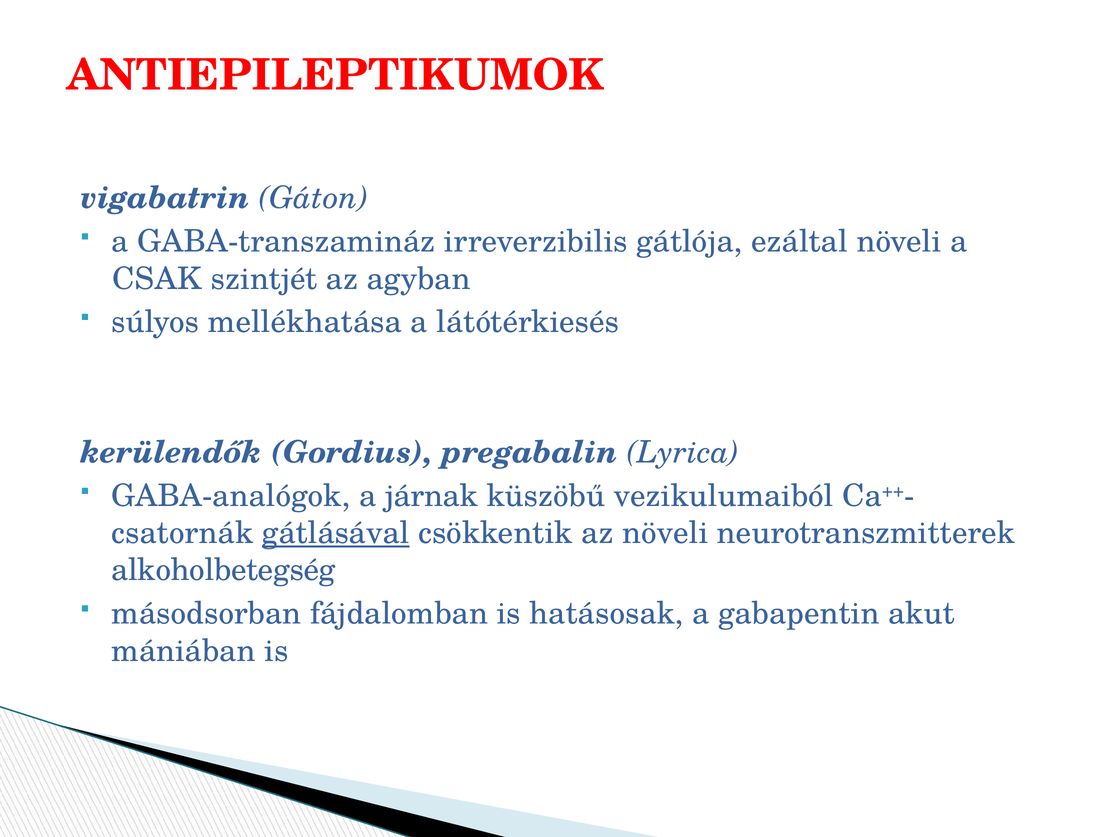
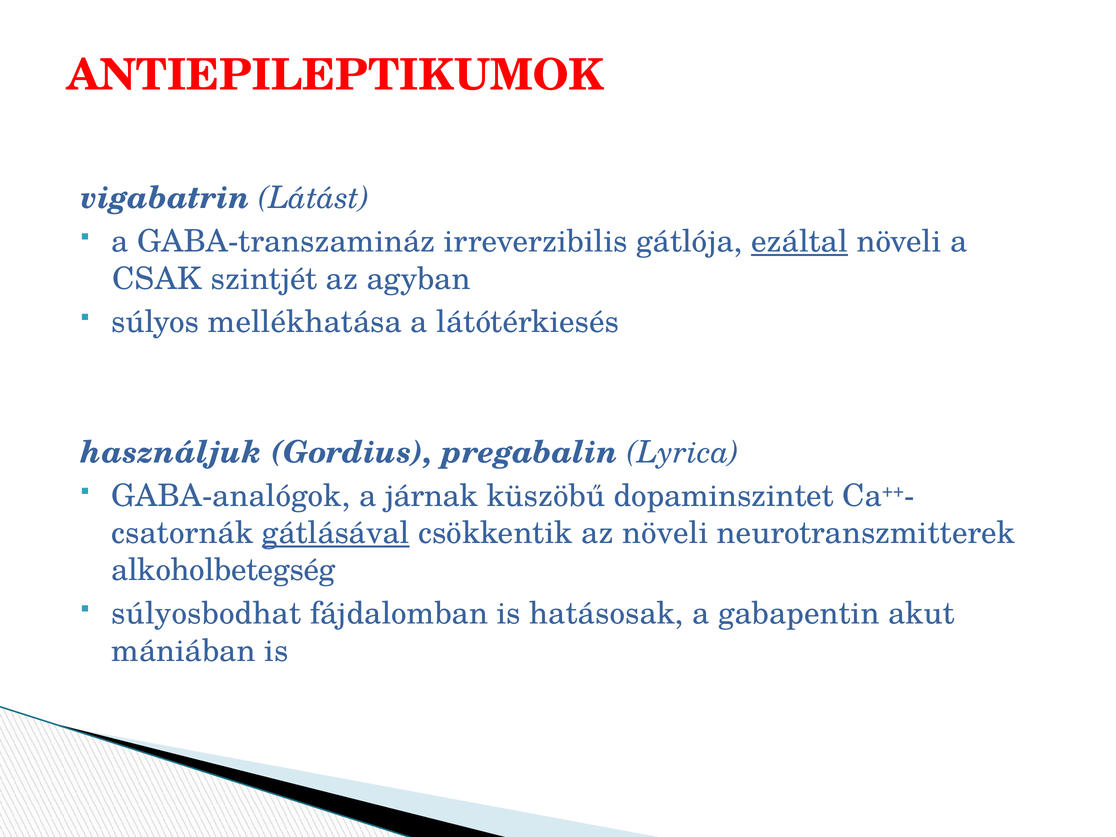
Gáton: Gáton -> Látást
ezáltal underline: none -> present
kerülendők: kerülendők -> használjuk
vezikulumaiból: vezikulumaiból -> dopaminszintet
másodsorban: másodsorban -> súlyosbodhat
